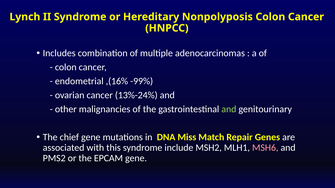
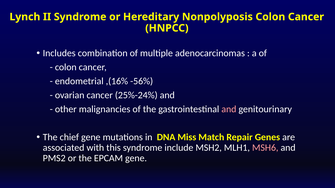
-99%: -99% -> -56%
13%-24%: 13%-24% -> 25%-24%
and at (229, 109) colour: light green -> pink
